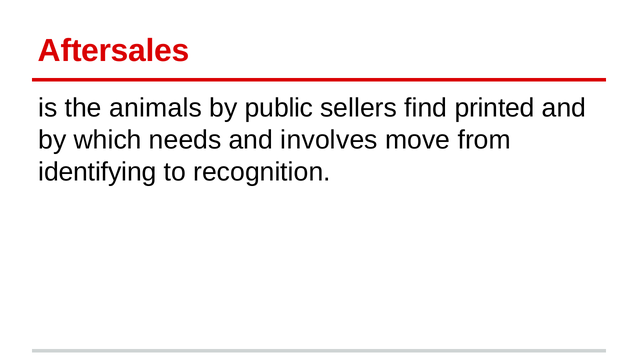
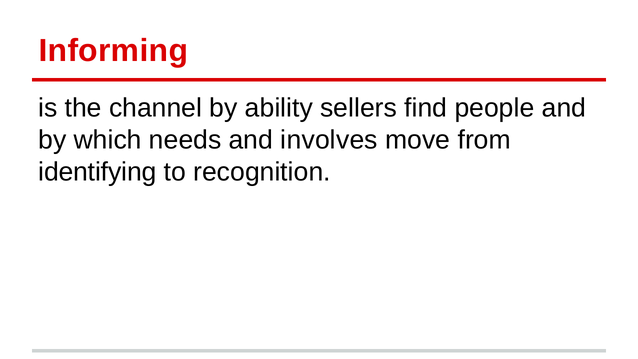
Aftersales: Aftersales -> Informing
animals: animals -> channel
public: public -> ability
printed: printed -> people
